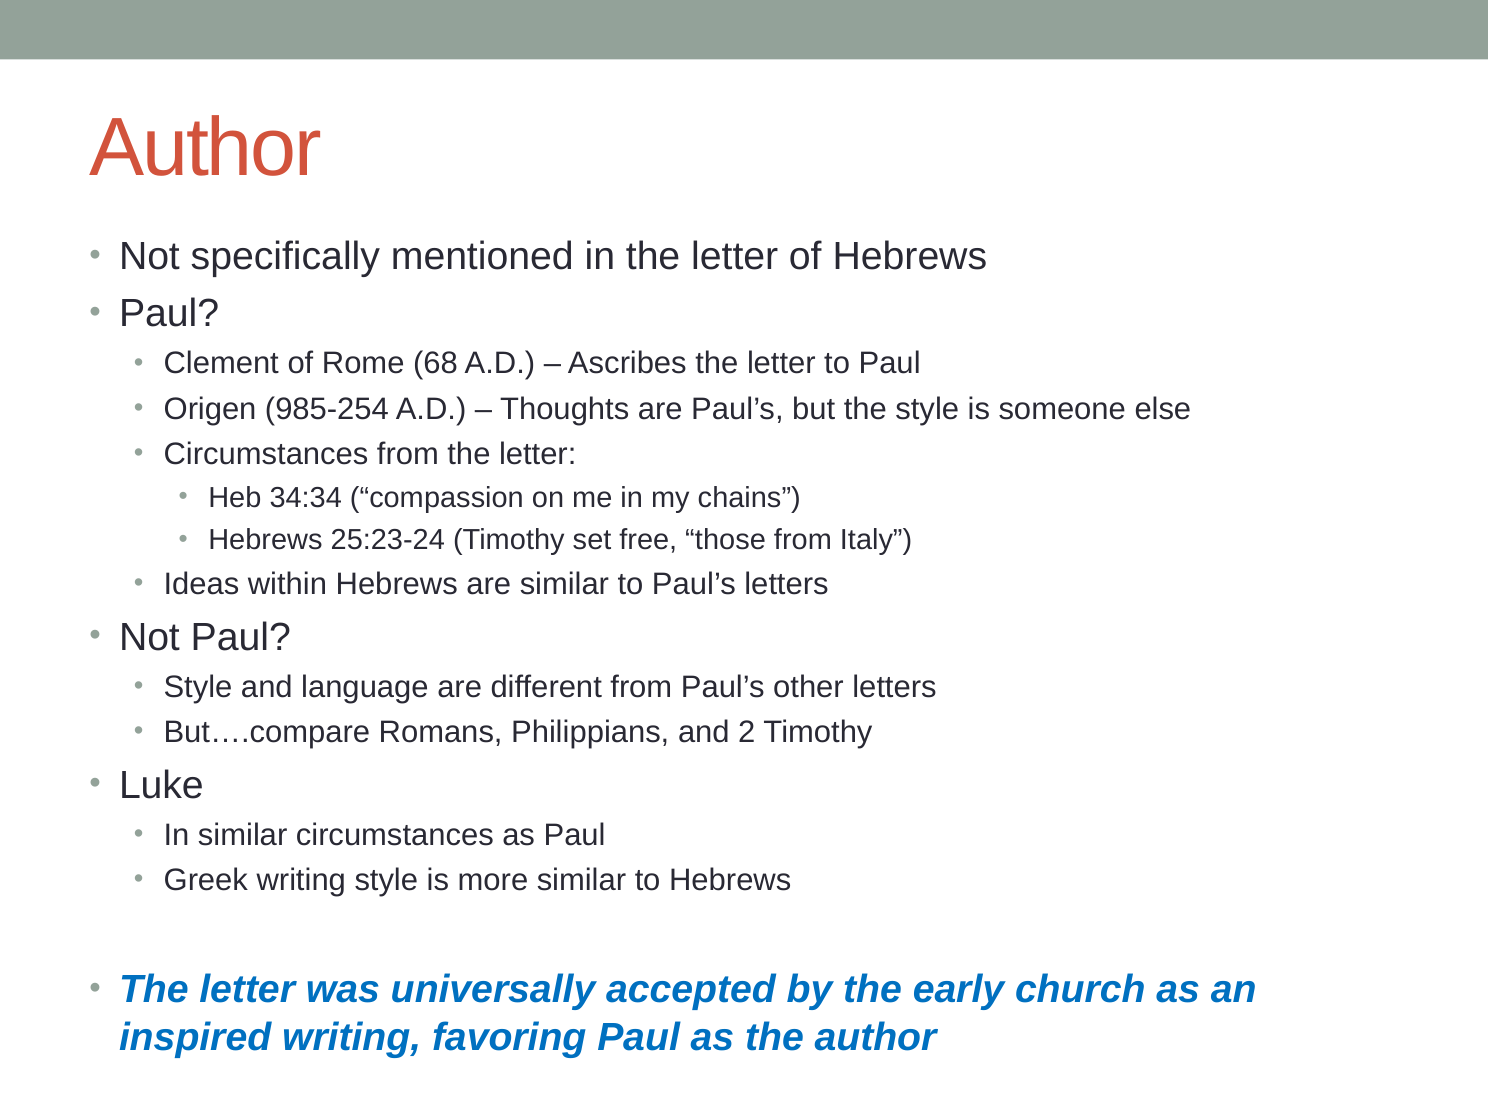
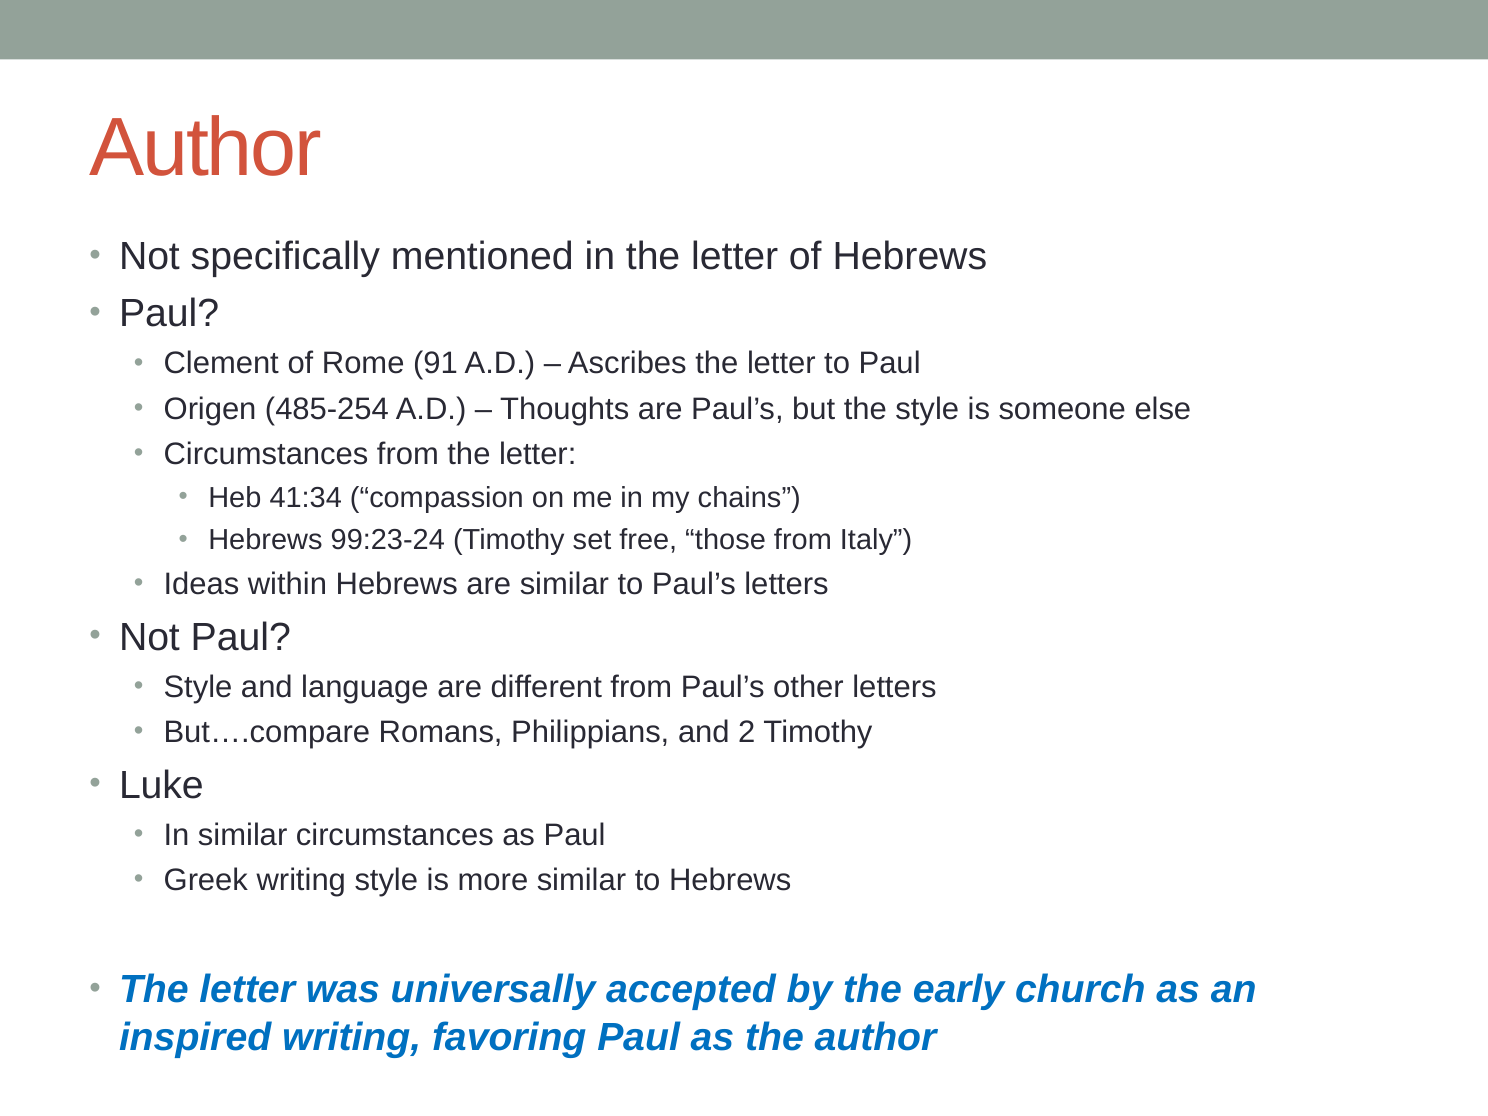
68: 68 -> 91
985-254: 985-254 -> 485-254
34:34: 34:34 -> 41:34
25:23-24: 25:23-24 -> 99:23-24
